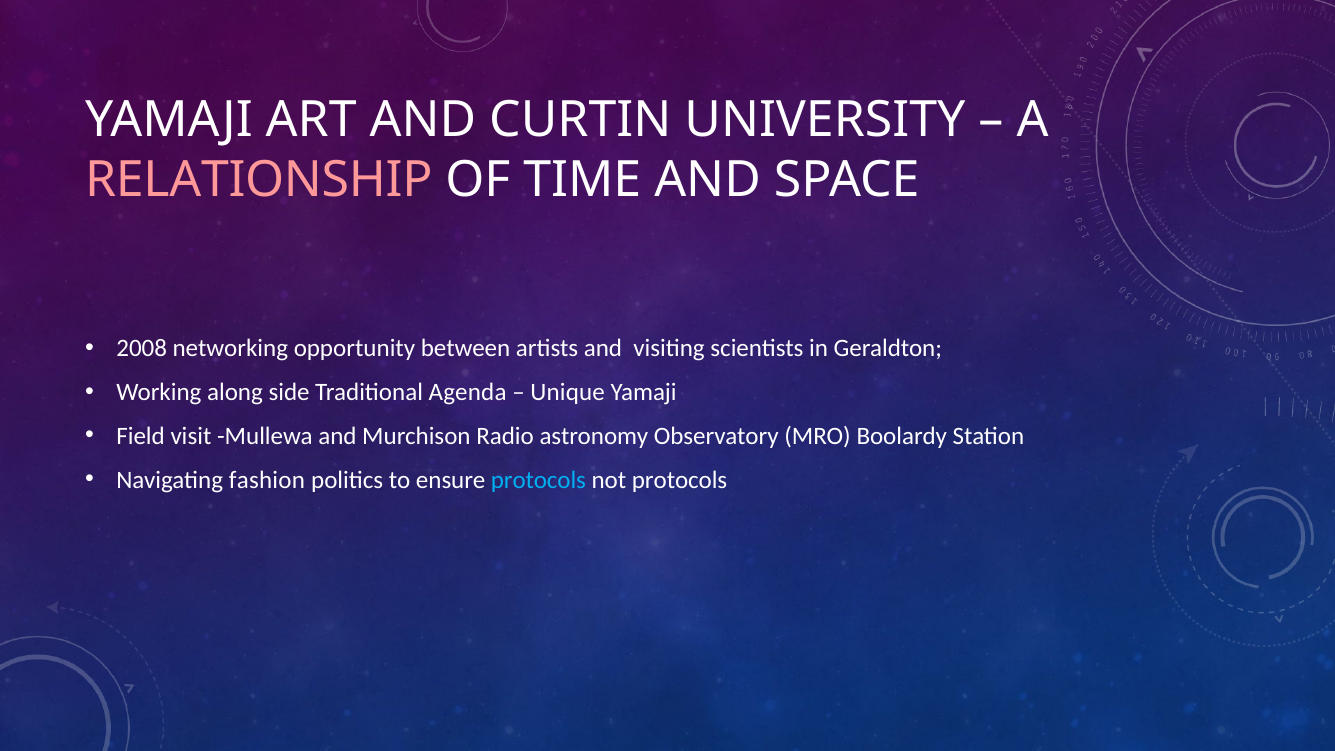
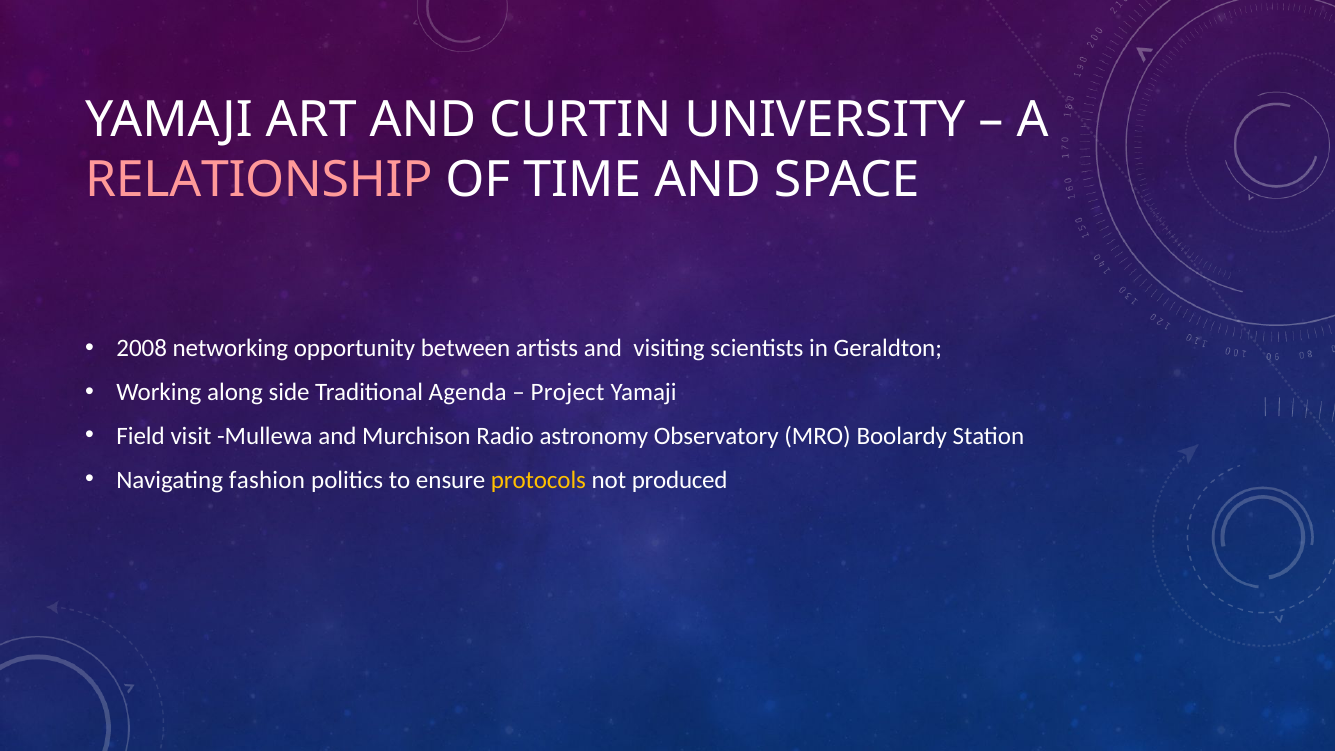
Unique: Unique -> Project
protocols at (538, 480) colour: light blue -> yellow
not protocols: protocols -> produced
